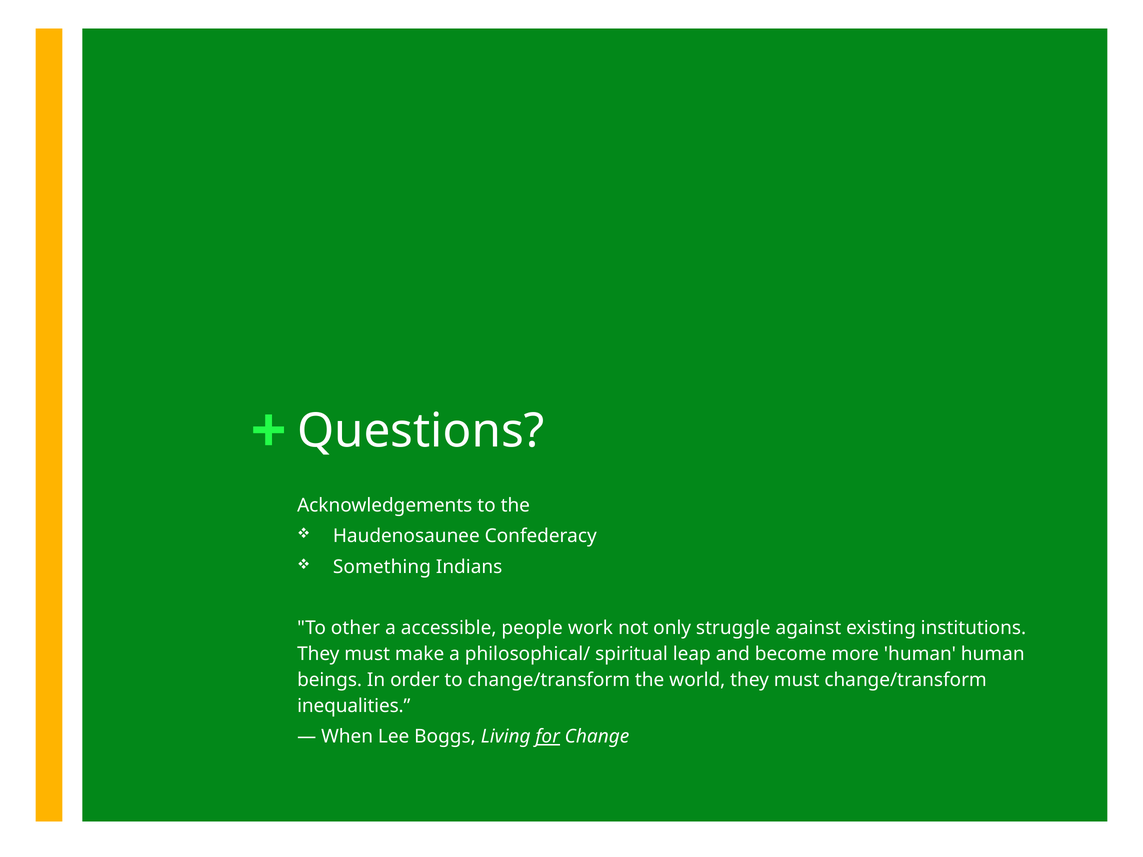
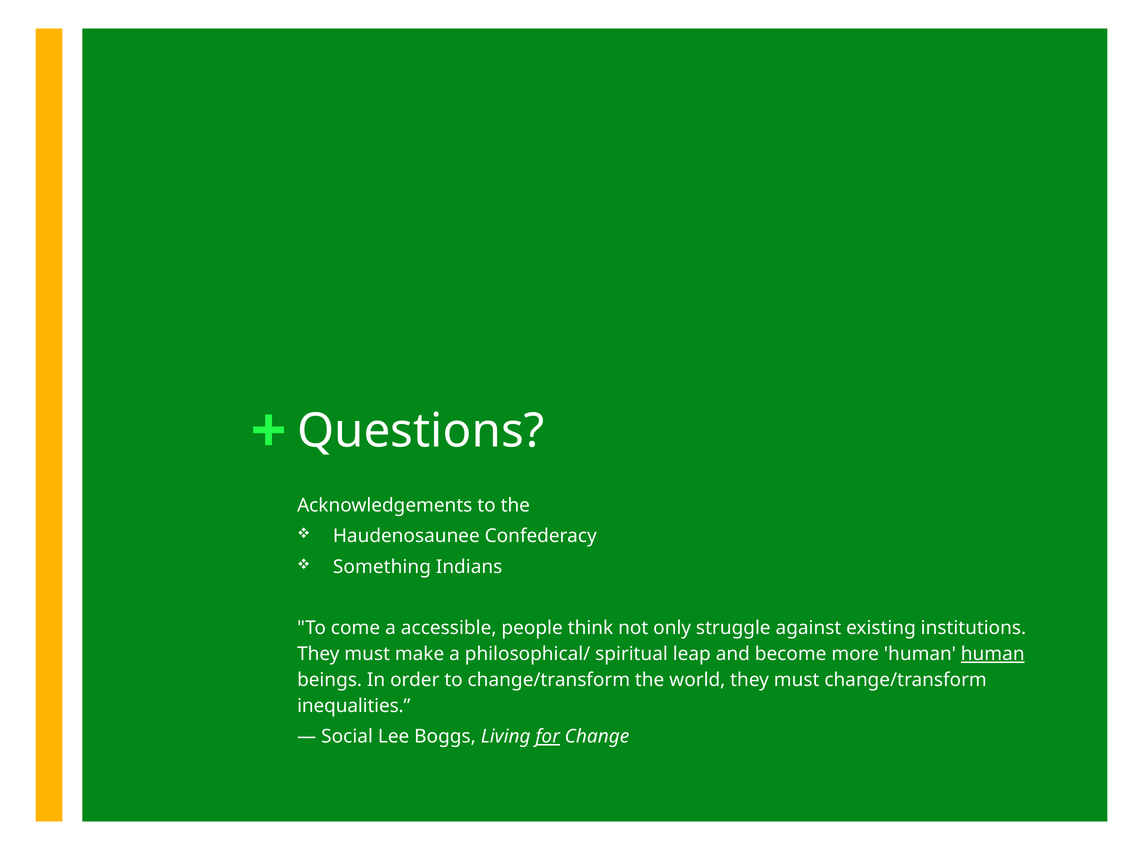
other: other -> come
work: work -> think
human at (993, 654) underline: none -> present
When: When -> Social
